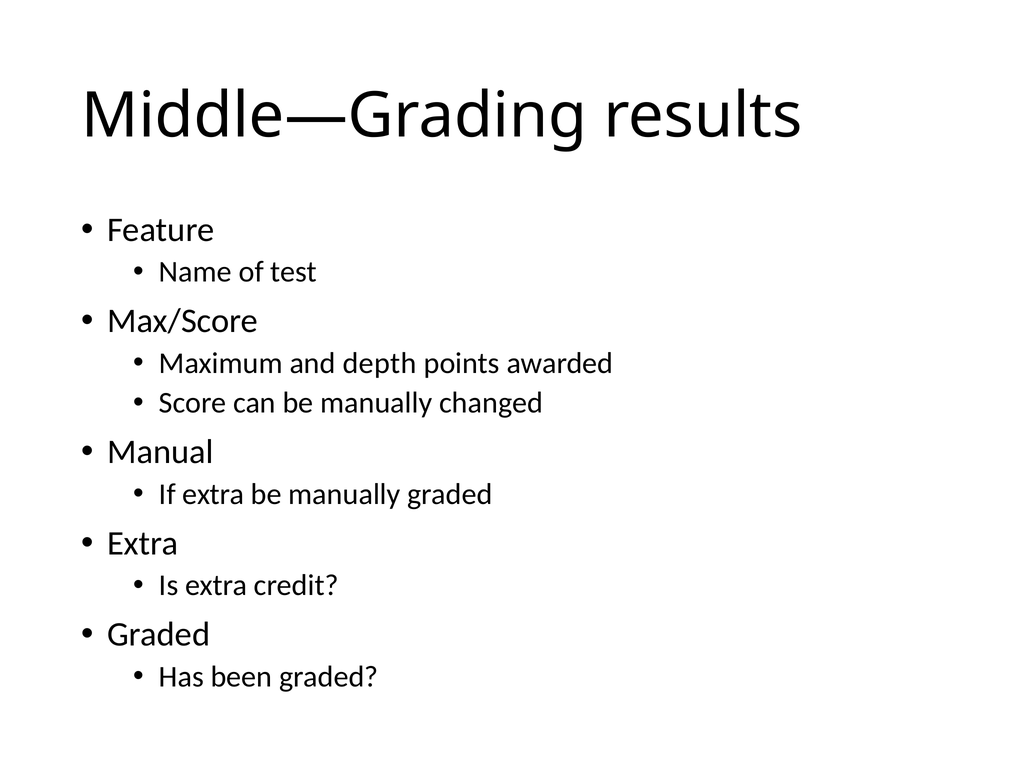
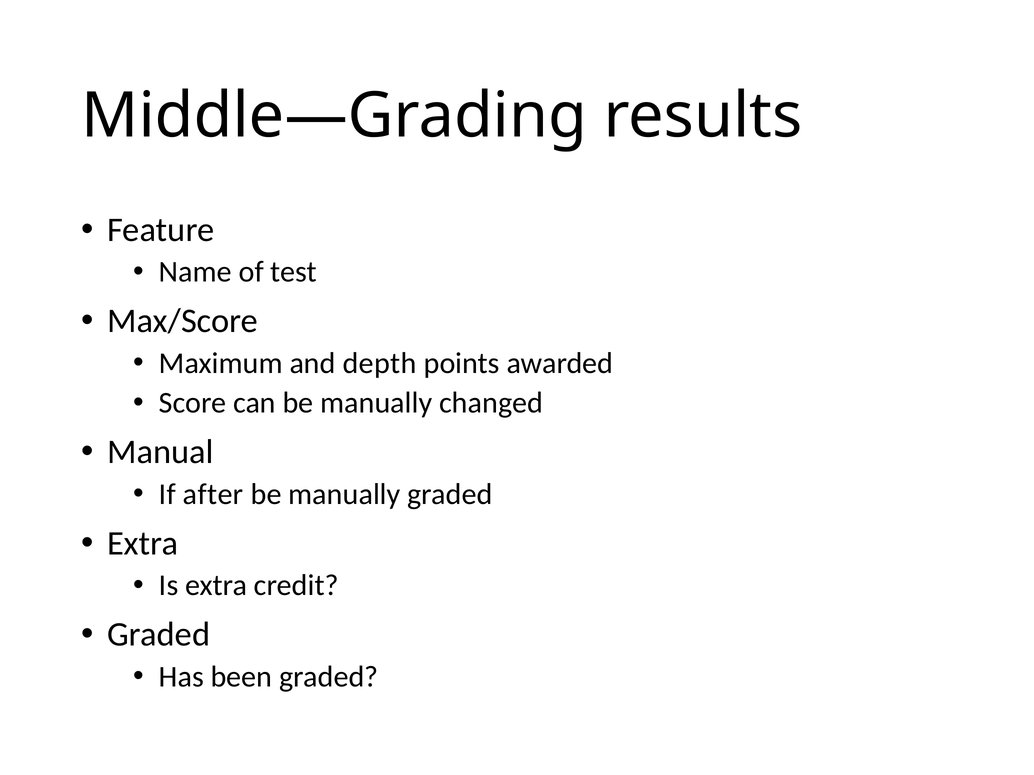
If extra: extra -> after
